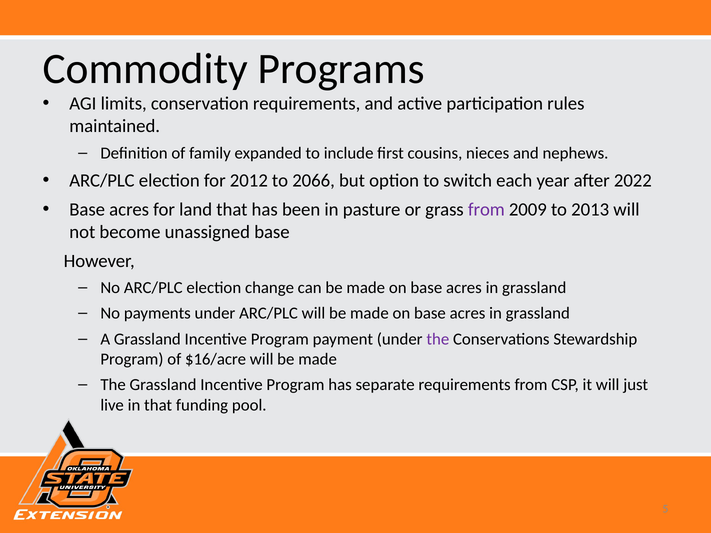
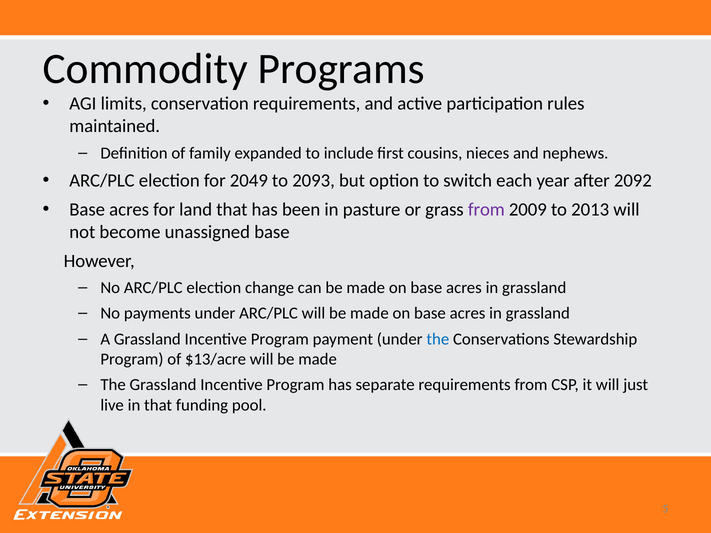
2012: 2012 -> 2049
2066: 2066 -> 2093
2022: 2022 -> 2092
the at (438, 339) colour: purple -> blue
$16/acre: $16/acre -> $13/acre
